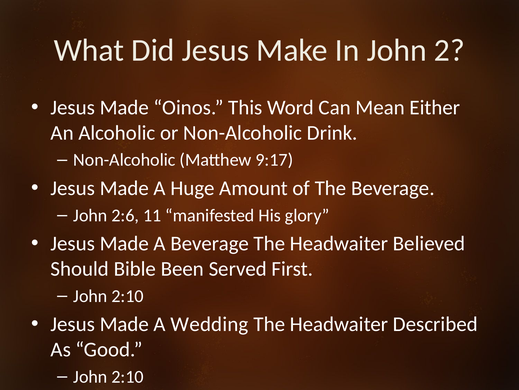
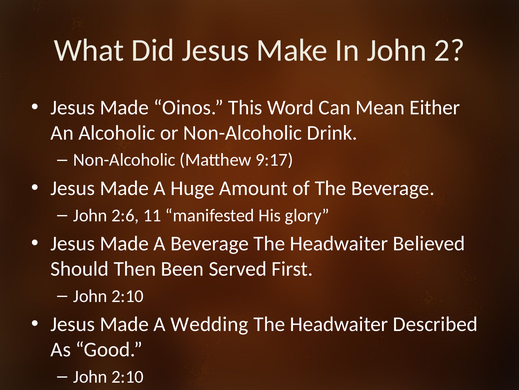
Bible: Bible -> Then
